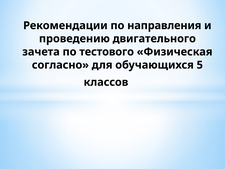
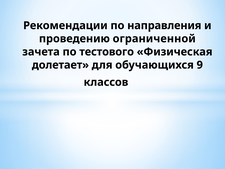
двигательного: двигательного -> ограниченной
согласно: согласно -> долетает
5: 5 -> 9
